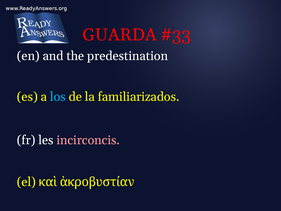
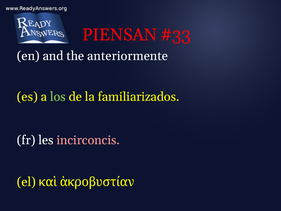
GUARDA: GUARDA -> PIENSAN
predestination: predestination -> anteriormente
los colour: light blue -> light green
